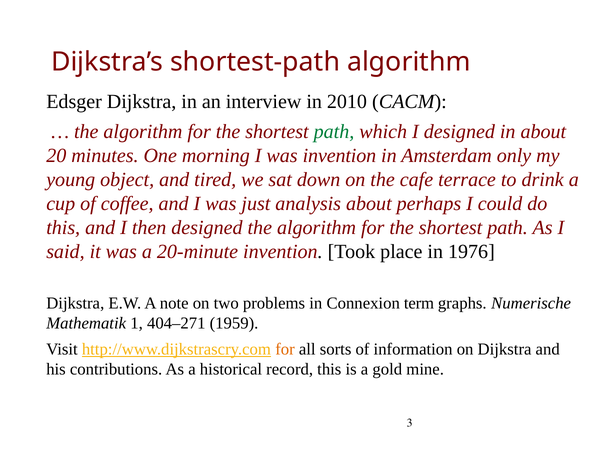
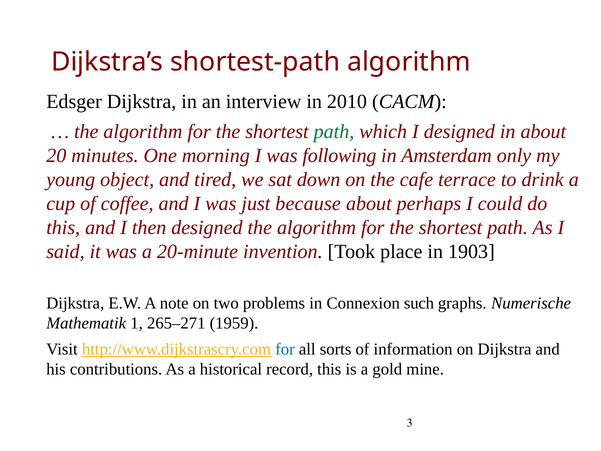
was invention: invention -> following
analysis: analysis -> because
1976: 1976 -> 1903
term: term -> such
404–271: 404–271 -> 265–271
for at (285, 349) colour: orange -> blue
